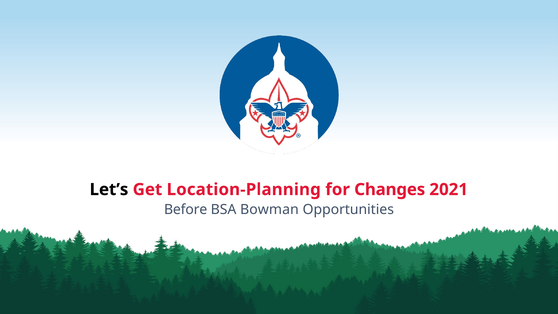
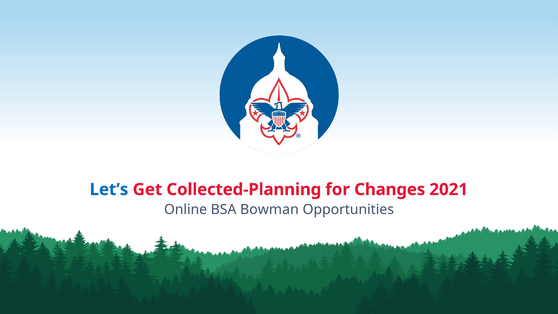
Let’s colour: black -> blue
Location-Planning: Location-Planning -> Collected-Planning
Before: Before -> Online
